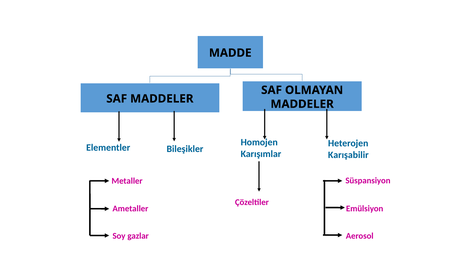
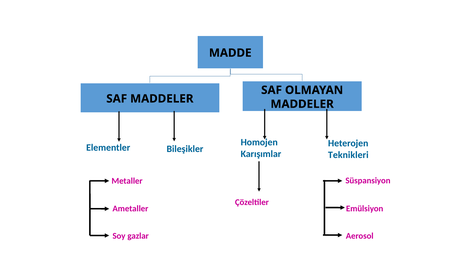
Karışabilir: Karışabilir -> Teknikleri
